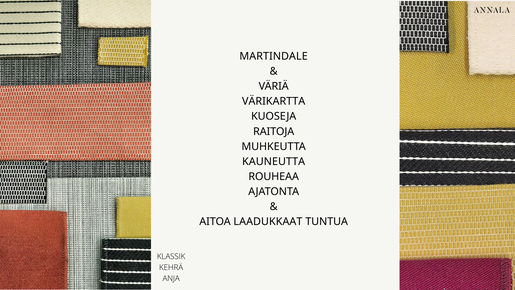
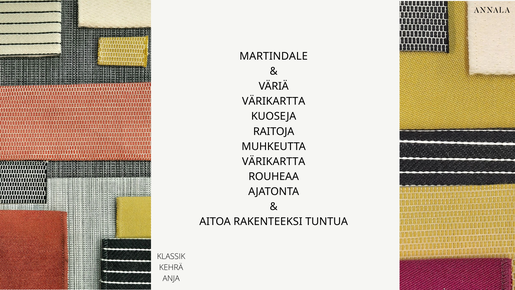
KAUNEUTTA at (274, 161): KAUNEUTTA -> VÄRIKARTTA
LAADUKKAAT: LAADUKKAAT -> RAKENTEEKSI
